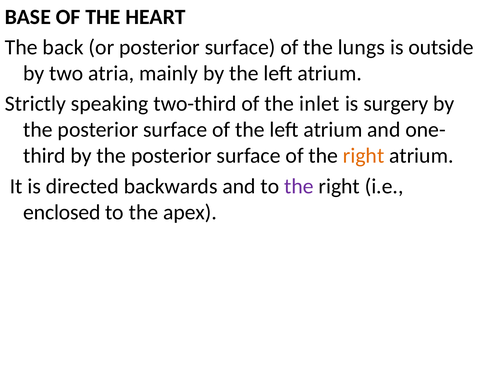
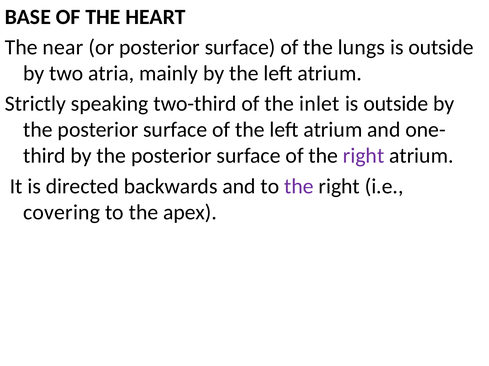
back: back -> near
surgery at (396, 104): surgery -> outside
right at (364, 156) colour: orange -> purple
enclosed: enclosed -> covering
